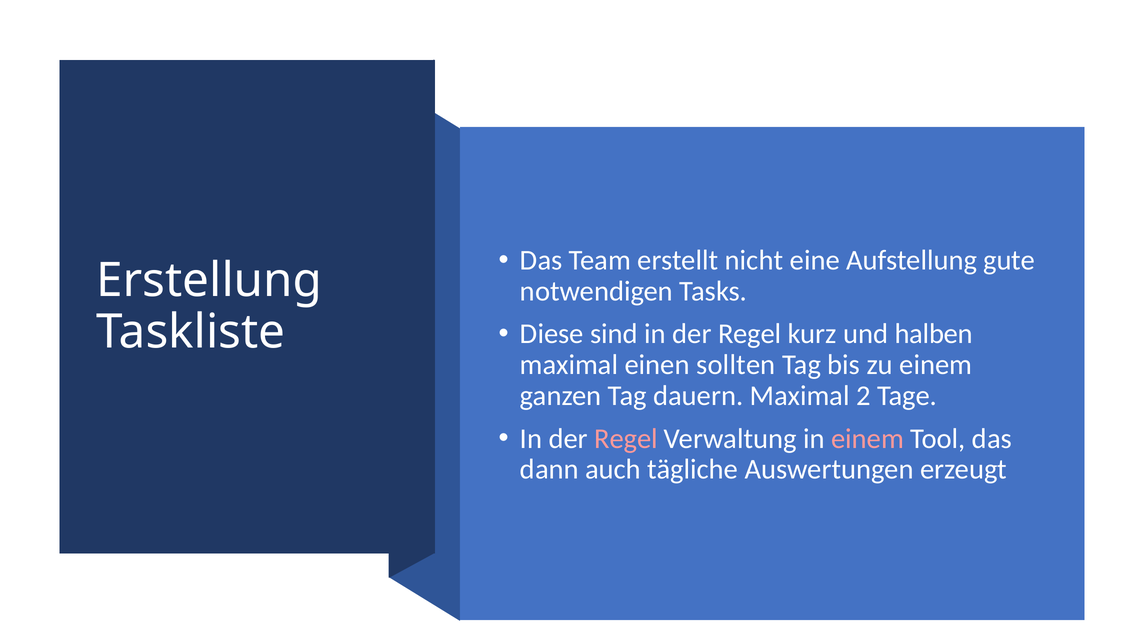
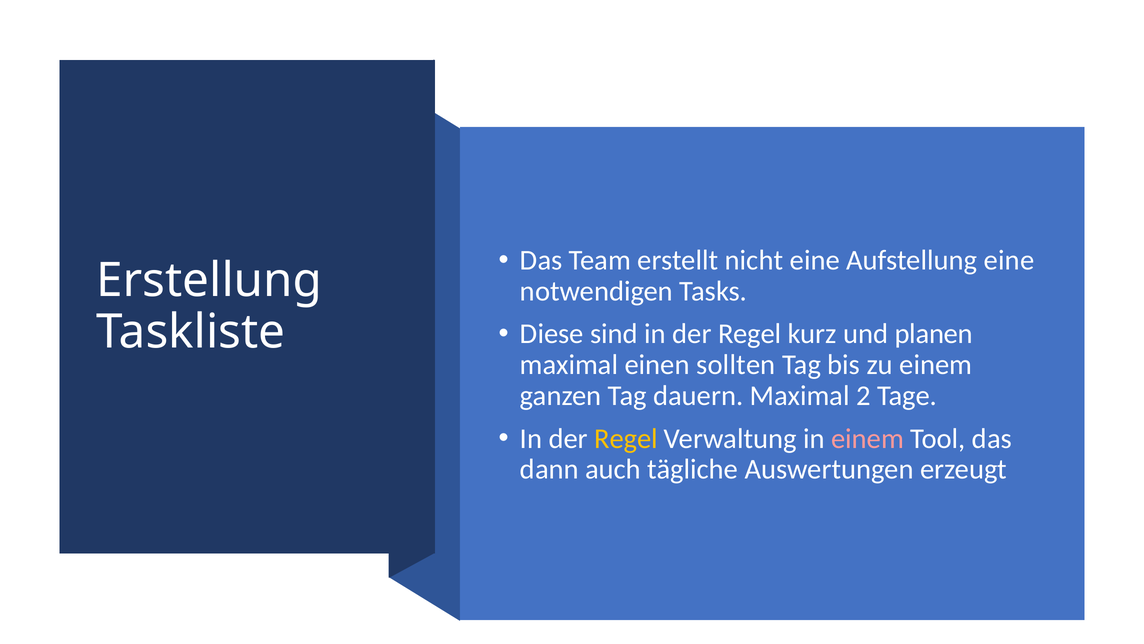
Aufstellung gute: gute -> eine
halben: halben -> planen
Regel at (626, 438) colour: pink -> yellow
